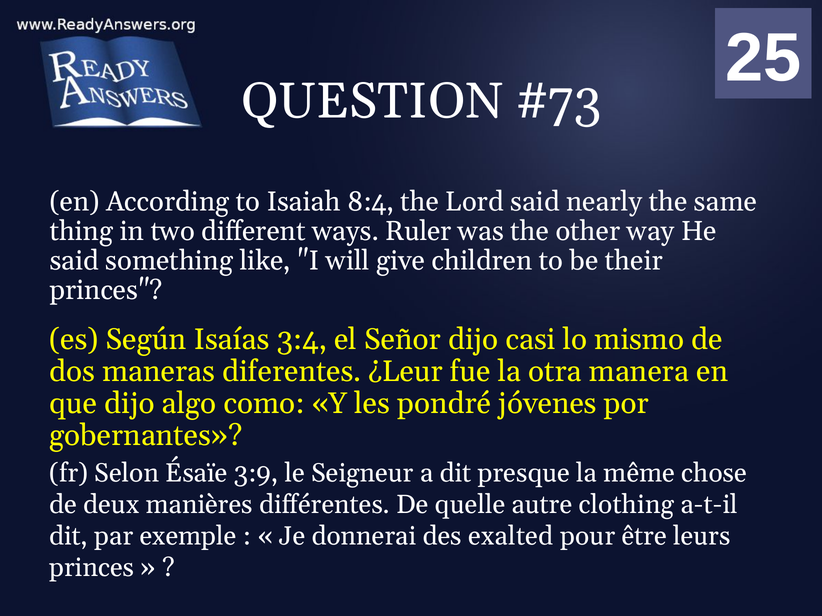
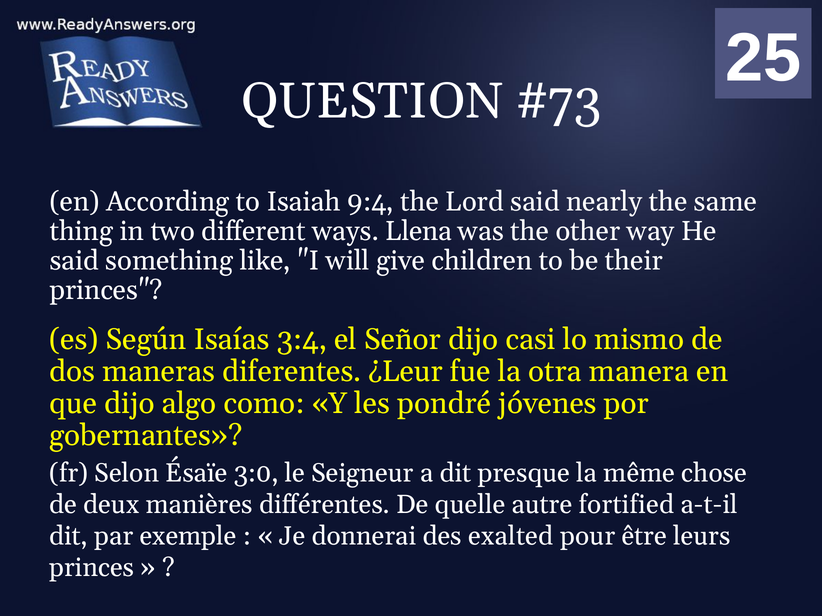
8:4: 8:4 -> 9:4
Ruler: Ruler -> Llena
3:9: 3:9 -> 3:0
clothing: clothing -> fortified
